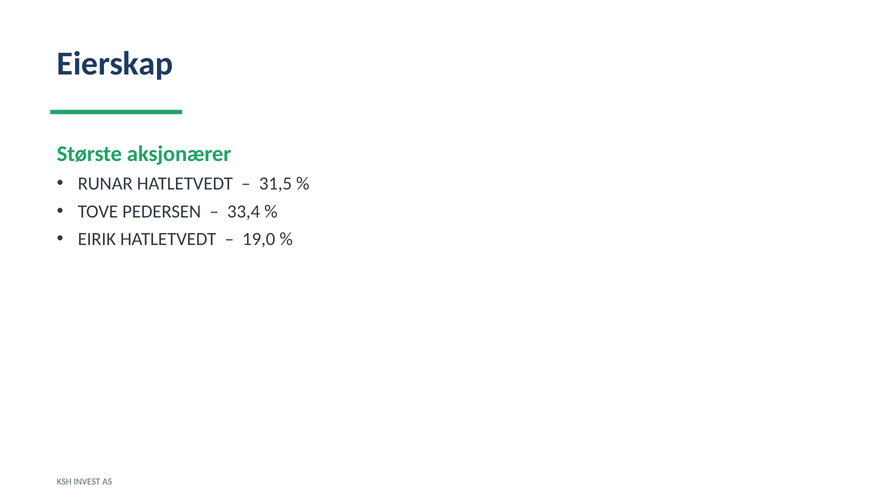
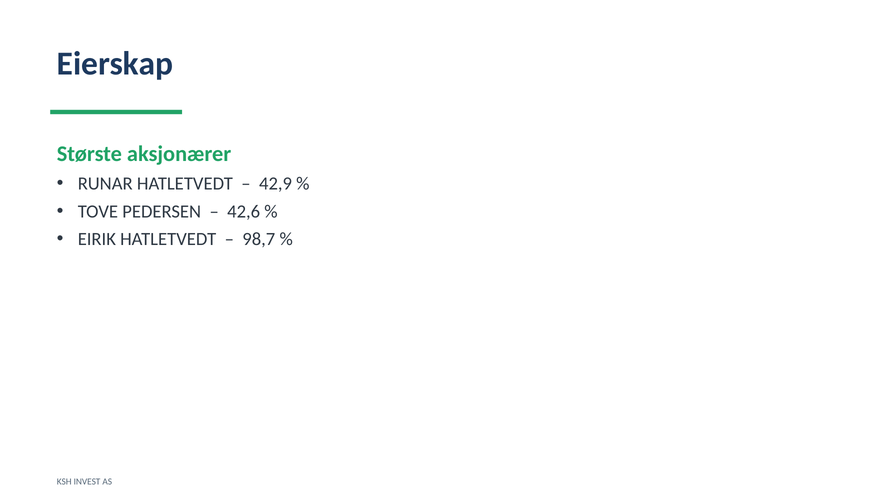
31,5: 31,5 -> 42,9
33,4: 33,4 -> 42,6
19,0: 19,0 -> 98,7
